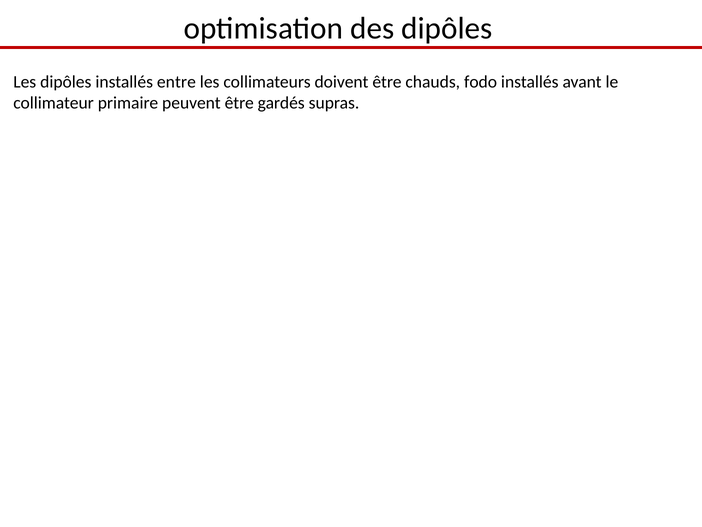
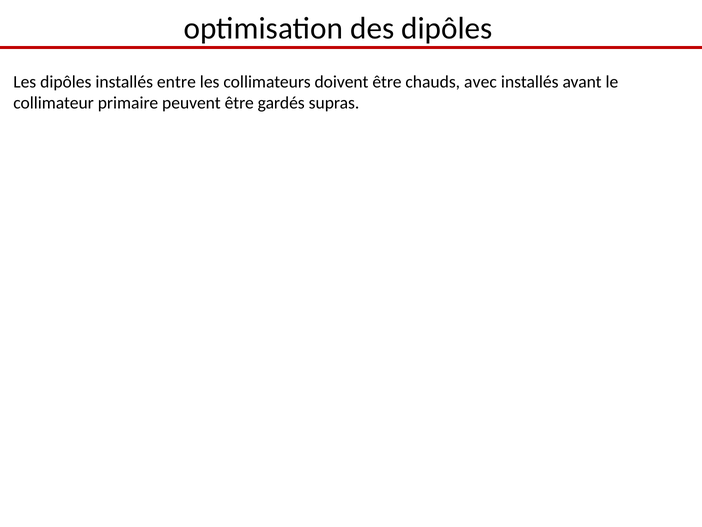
fodo: fodo -> avec
